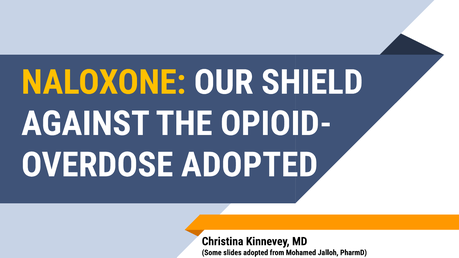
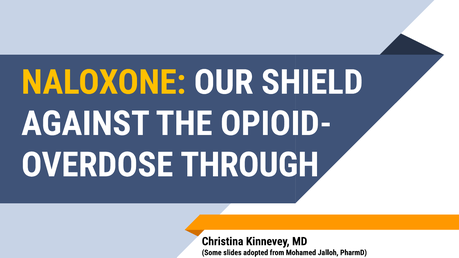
ADOPTED at (249, 165): ADOPTED -> THROUGH
